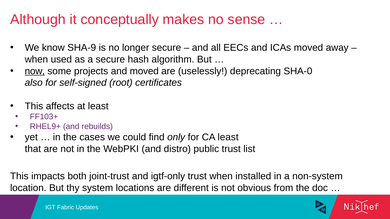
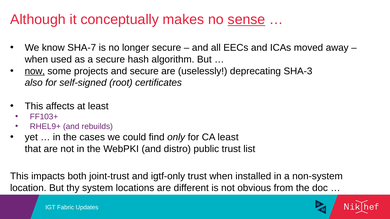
sense underline: none -> present
SHA-9: SHA-9 -> SHA-7
and moved: moved -> secure
SHA-0: SHA-0 -> SHA-3
